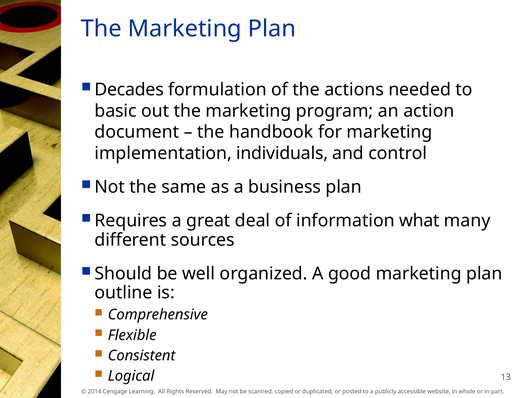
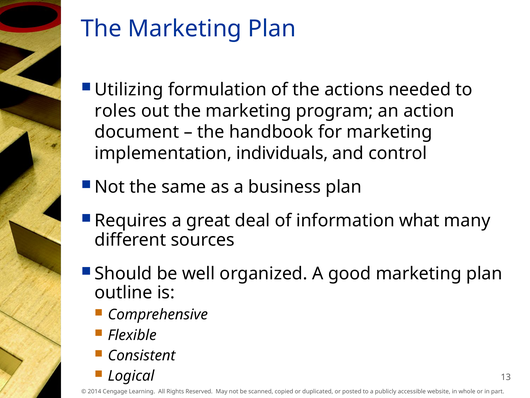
Decades: Decades -> Utilizing
basic: basic -> roles
